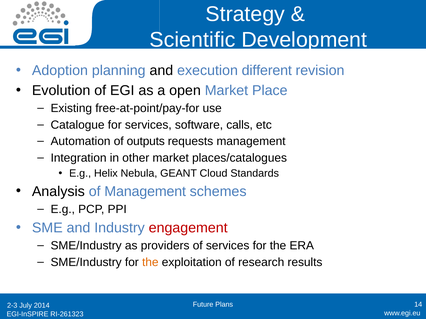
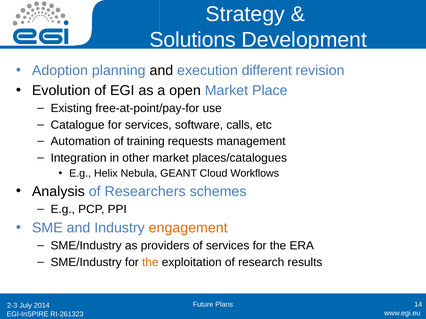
Scientific: Scientific -> Solutions
outputs: outputs -> training
Standards: Standards -> Workflows
of Management: Management -> Researchers
engagement colour: red -> orange
